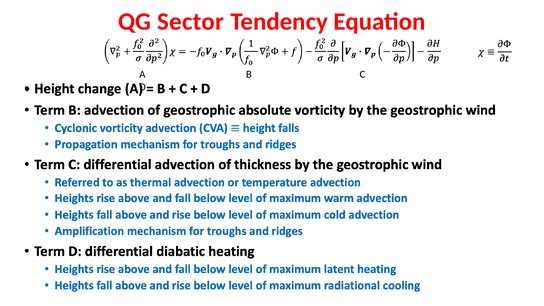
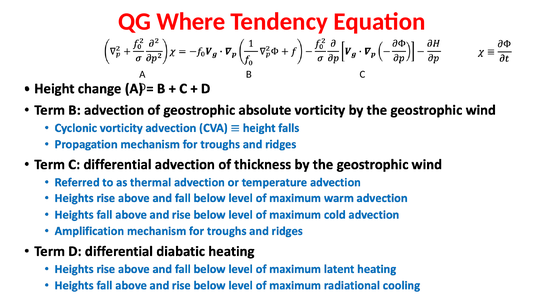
Sector: Sector -> Where
